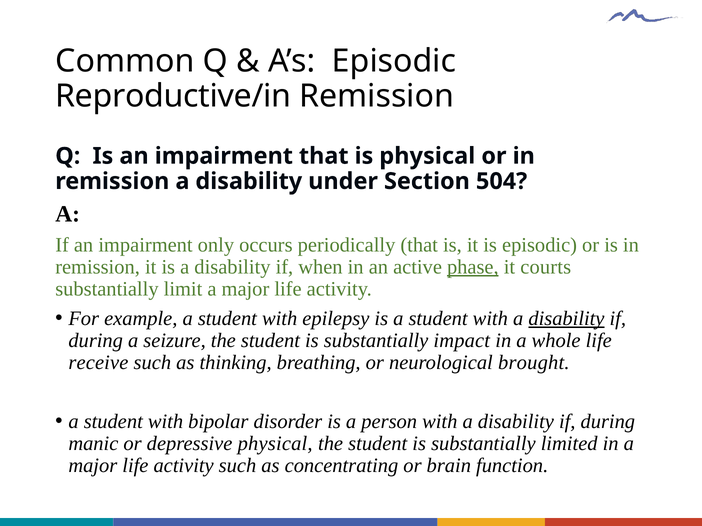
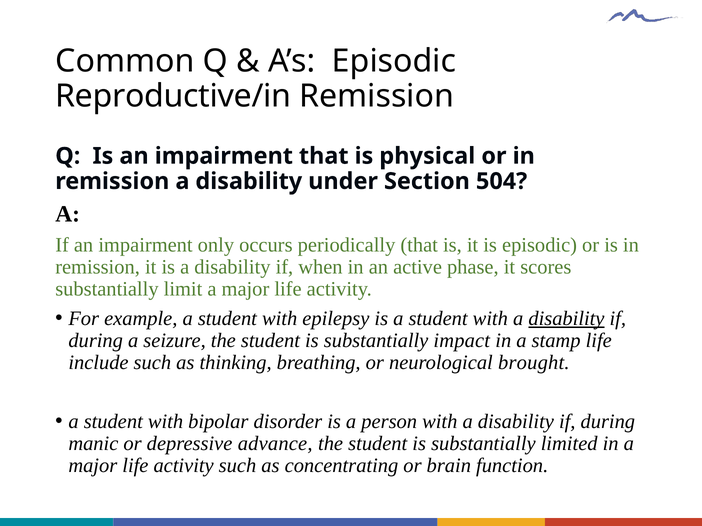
phase underline: present -> none
courts: courts -> scores
whole: whole -> stamp
receive: receive -> include
depressive physical: physical -> advance
